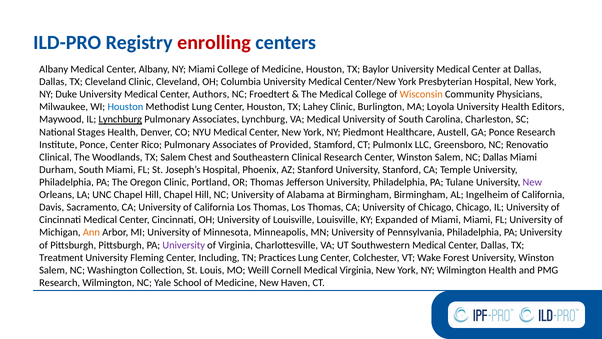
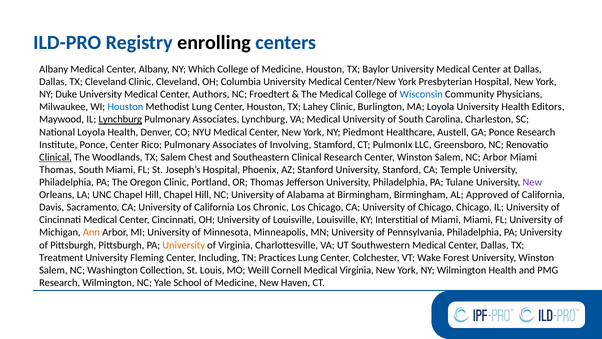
enrolling colour: red -> black
NY Miami: Miami -> Which
Wisconsin colour: orange -> blue
National Stages: Stages -> Loyola
Provided: Provided -> Involving
Clinical at (55, 157) underline: none -> present
NC Dallas: Dallas -> Arbor
Durham at (58, 170): Durham -> Thomas
Ingelheim: Ingelheim -> Approved
California Los Thomas: Thomas -> Chronic
Thomas at (326, 207): Thomas -> Chicago
Expanded: Expanded -> Interstitial
University at (184, 245) colour: purple -> orange
